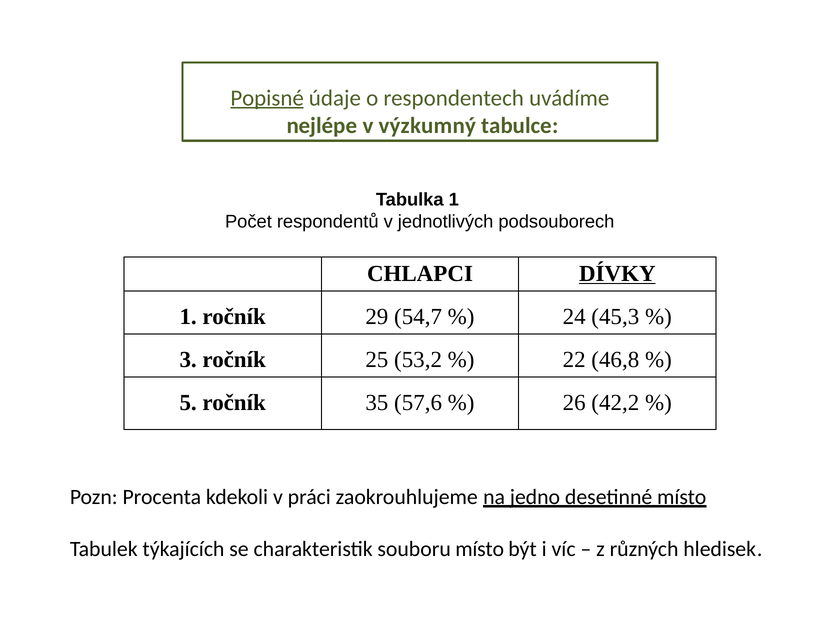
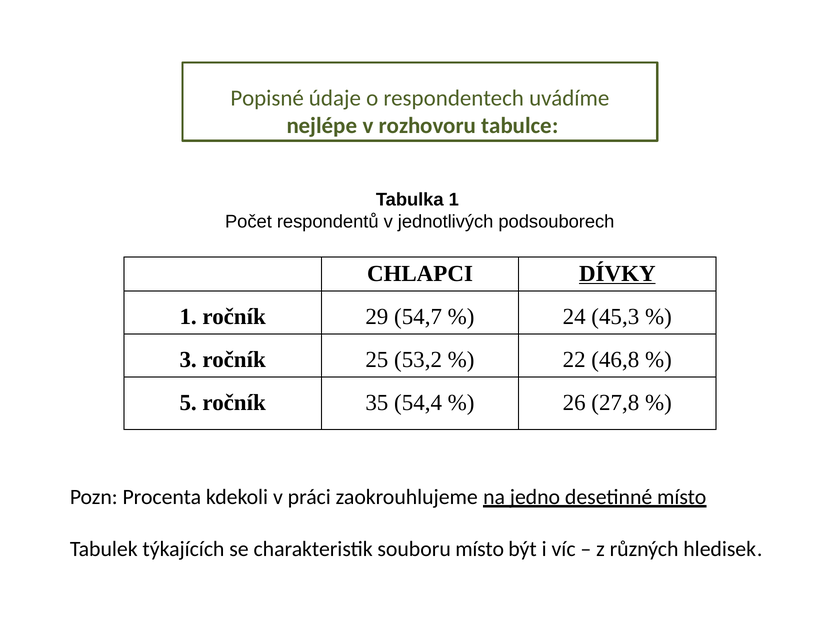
Popisné underline: present -> none
výzkumný: výzkumný -> rozhovoru
57,6: 57,6 -> 54,4
42,2: 42,2 -> 27,8
